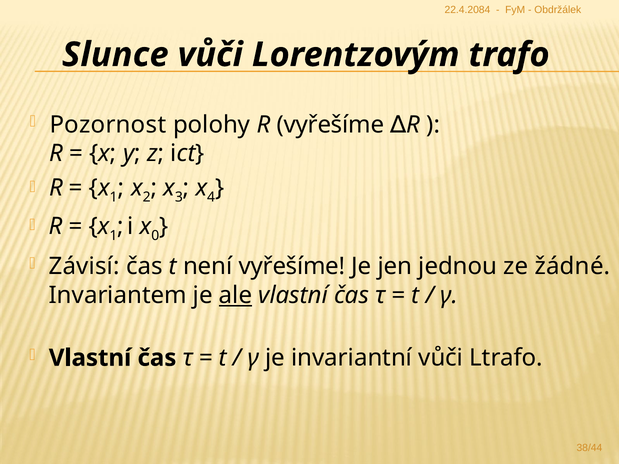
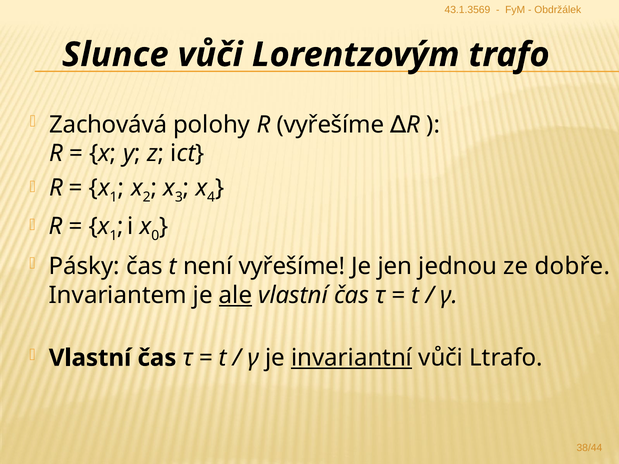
22.4.2084: 22.4.2084 -> 43.1.3569
Pozornost: Pozornost -> Zachovává
Závisí: Závisí -> Pásky
žádné: žádné -> dobře
invariantní underline: none -> present
